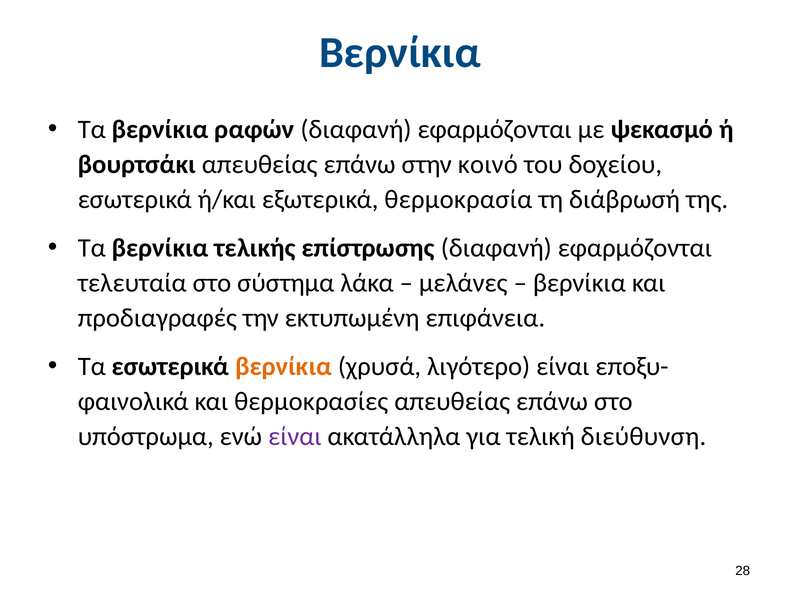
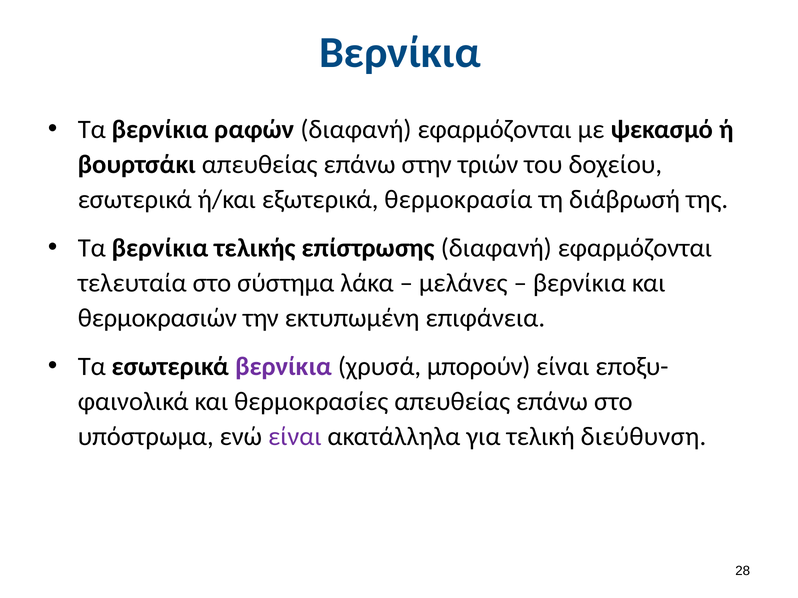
κοινό: κοινό -> τριών
προδιαγραφές: προδιαγραφές -> θερμοκρασιών
βερνίκια at (284, 367) colour: orange -> purple
λιγότερο: λιγότερο -> μπορούν
